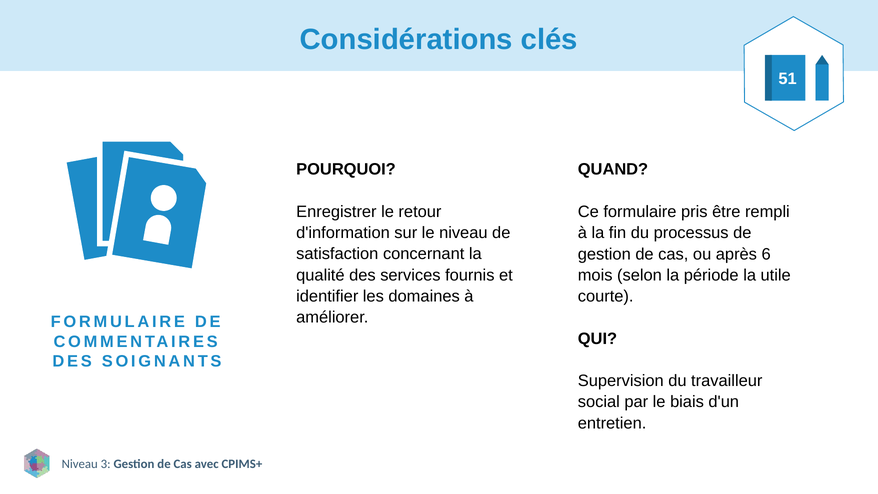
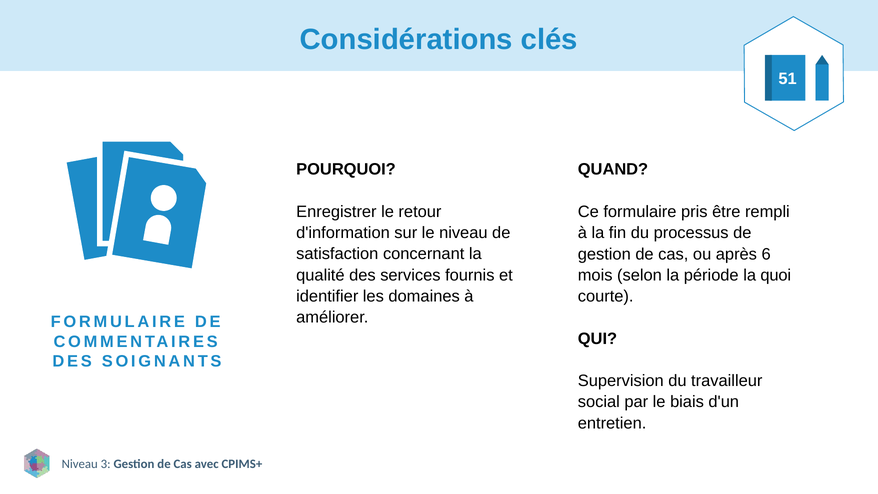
utile: utile -> quoi
